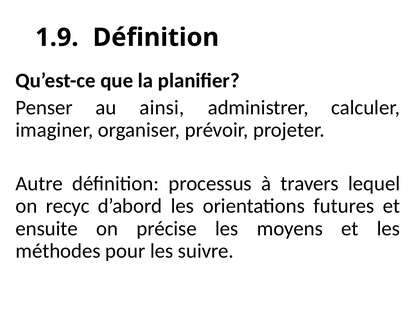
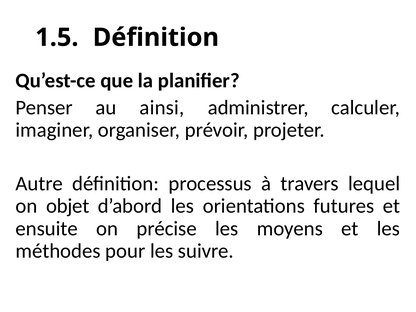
1.9: 1.9 -> 1.5
recyc: recyc -> objet
